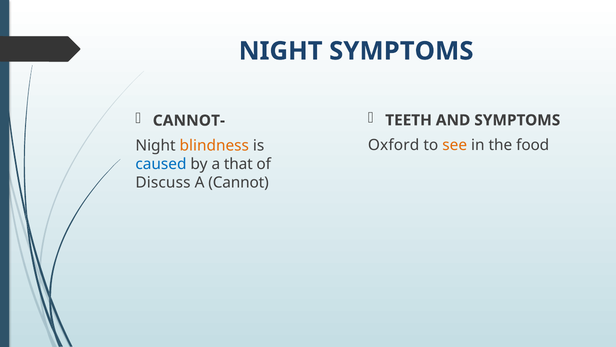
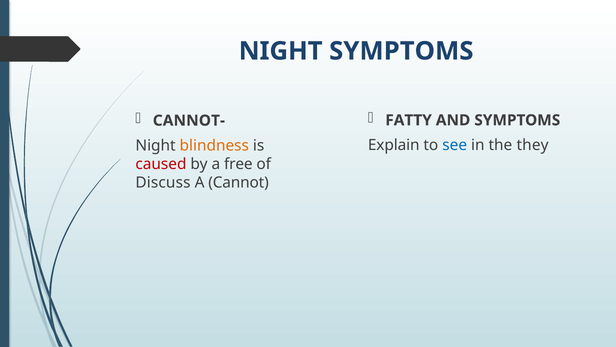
TEETH: TEETH -> FATTY
Oxford: Oxford -> Explain
see colour: orange -> blue
food: food -> they
caused colour: blue -> red
that: that -> free
